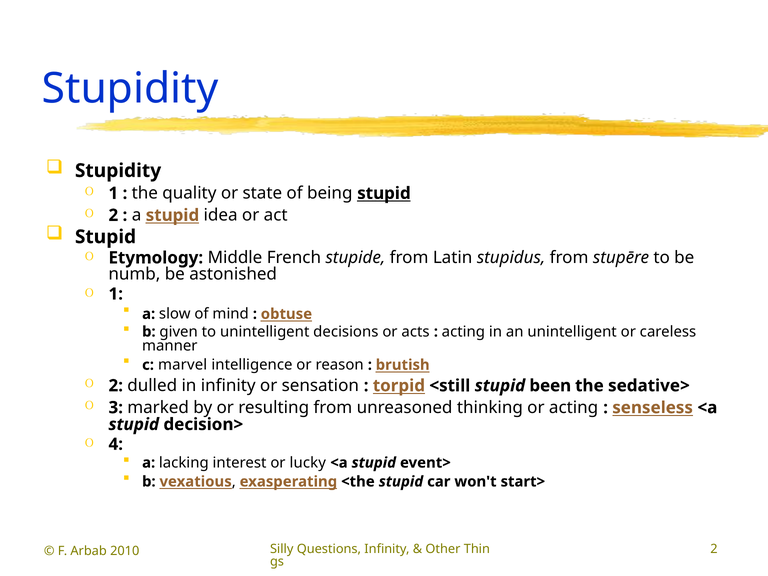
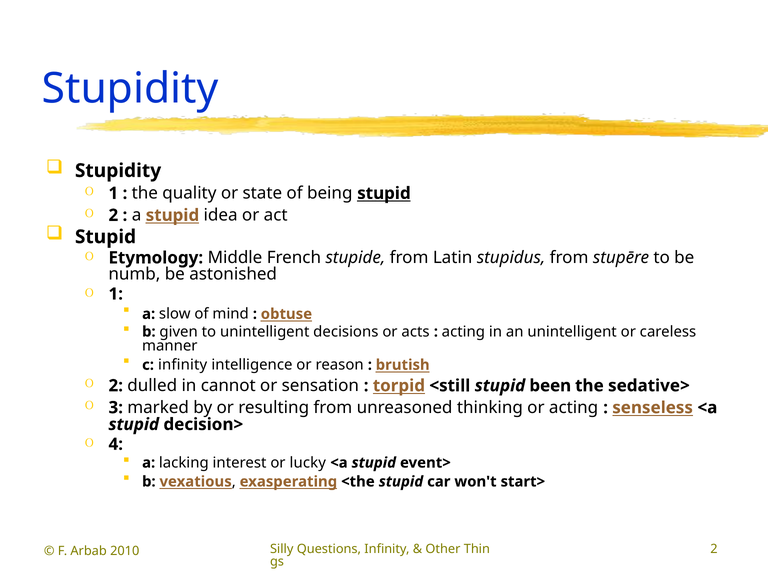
c marvel: marvel -> infinity
in infinity: infinity -> cannot
